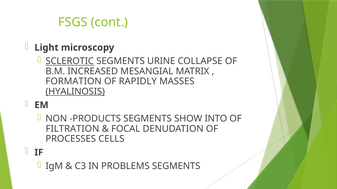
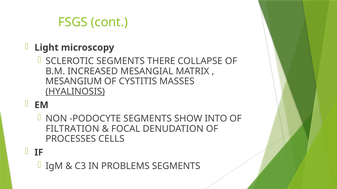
SCLEROTIC underline: present -> none
URINE: URINE -> THERE
FORMATION: FORMATION -> MESANGIUM
RAPIDLY: RAPIDLY -> CYSTITIS
PRODUCTS: PRODUCTS -> PODOCYTE
